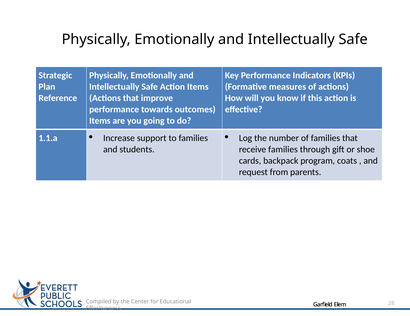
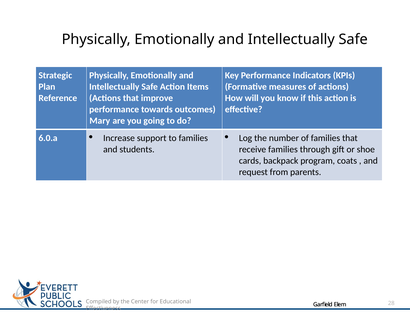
Items at (100, 121): Items -> Mary
1.1.a: 1.1.a -> 6.0.a
